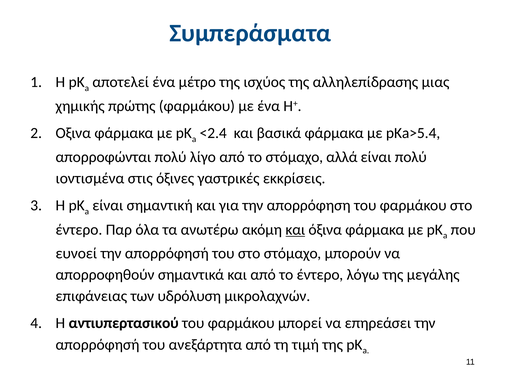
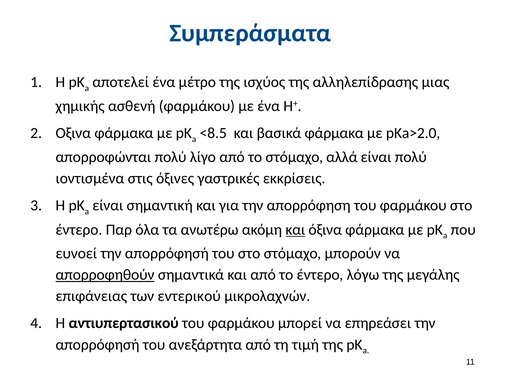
πρώτης: πρώτης -> ασθενή
<2.4: <2.4 -> <8.5
pKa>5.4: pKa>5.4 -> pKa>2.0
απορροφηθούν underline: none -> present
υδρόλυση: υδρόλυση -> εντερικού
